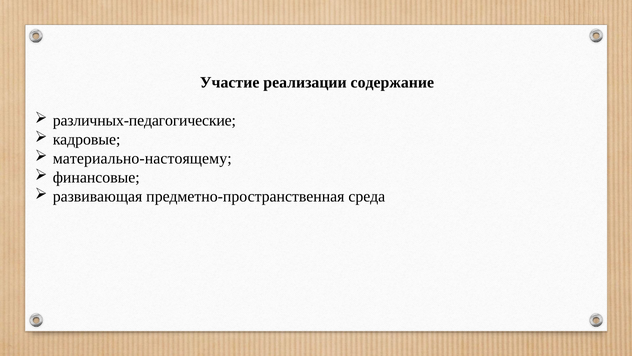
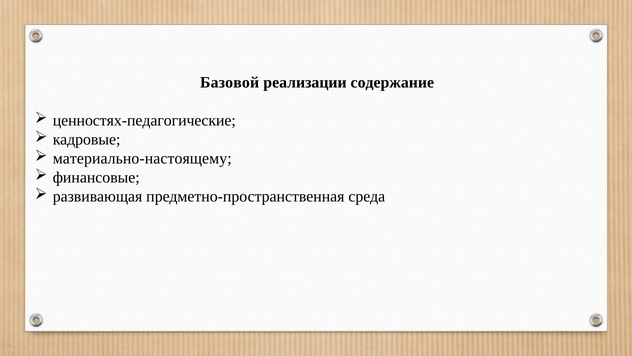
Участие: Участие -> Базовой
различных-педагогические: различных-педагогические -> ценностях-педагогические
